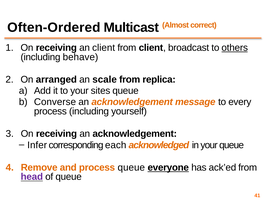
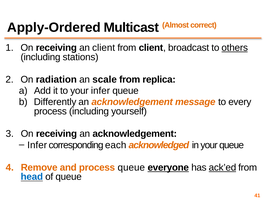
Often-Ordered: Often-Ordered -> Apply-Ordered
behave: behave -> stations
arranged: arranged -> radiation
your sites: sites -> infer
Converse: Converse -> Differently
ack’ed underline: none -> present
head colour: purple -> blue
